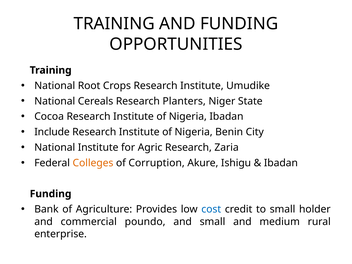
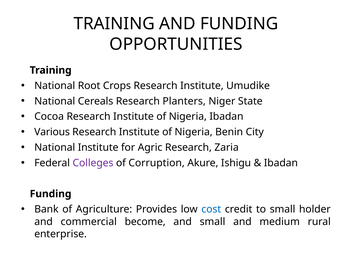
Include: Include -> Various
Colleges colour: orange -> purple
poundo: poundo -> become
